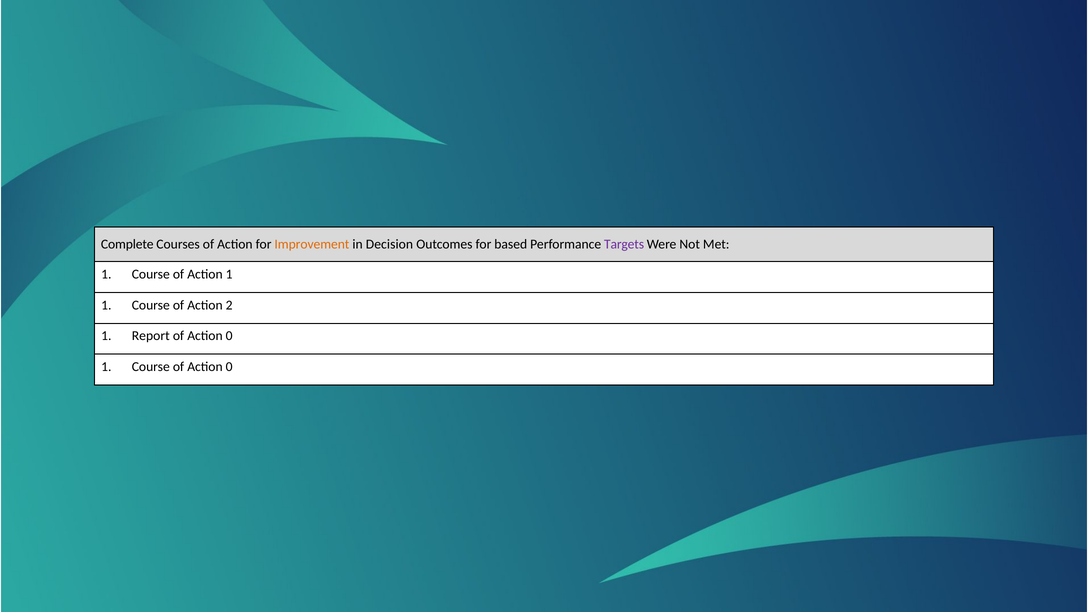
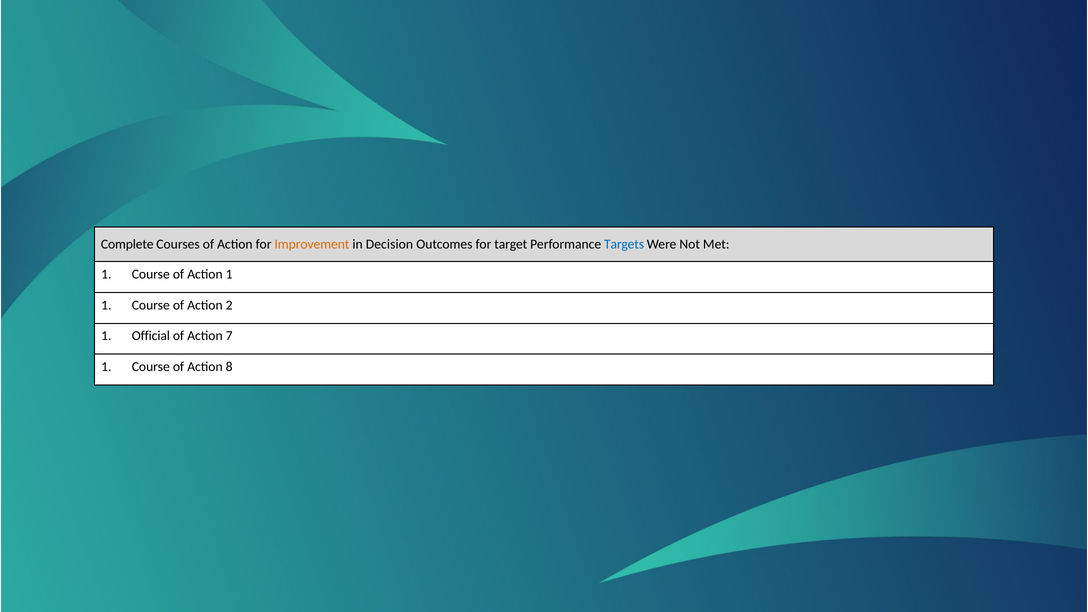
based: based -> target
Targets colour: purple -> blue
Report: Report -> Official
0 at (229, 336): 0 -> 7
Course of Action 0: 0 -> 8
